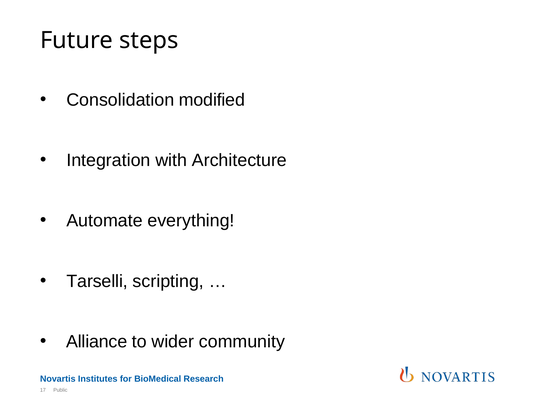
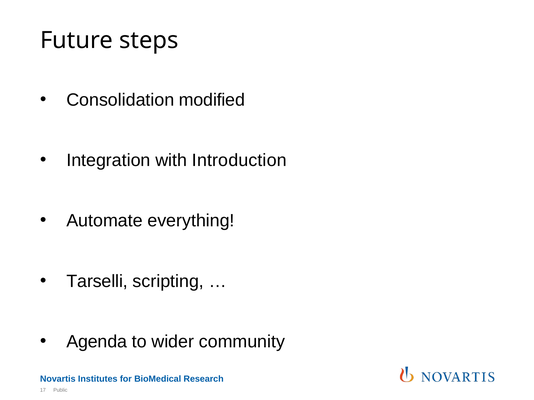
Architecture: Architecture -> Introduction
Alliance: Alliance -> Agenda
